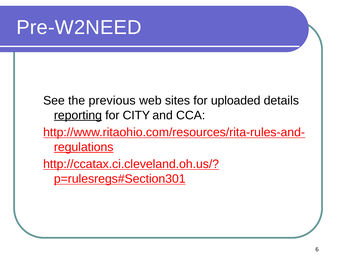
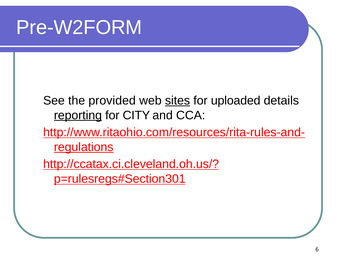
Pre-W2NEED: Pre-W2NEED -> Pre-W2FORM
previous: previous -> provided
sites underline: none -> present
